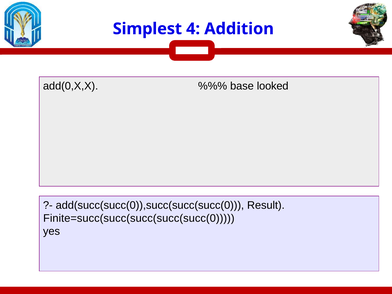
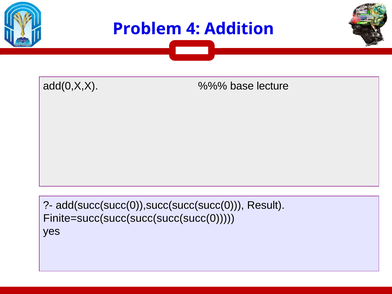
Simplest: Simplest -> Problem
looked: looked -> lecture
